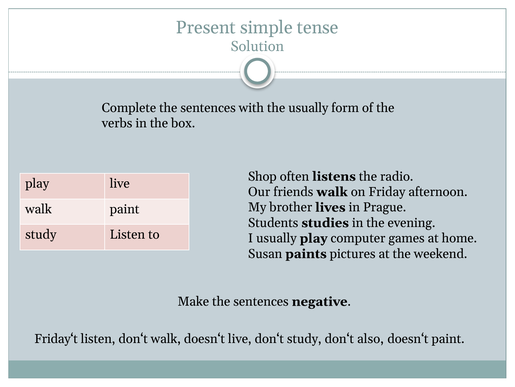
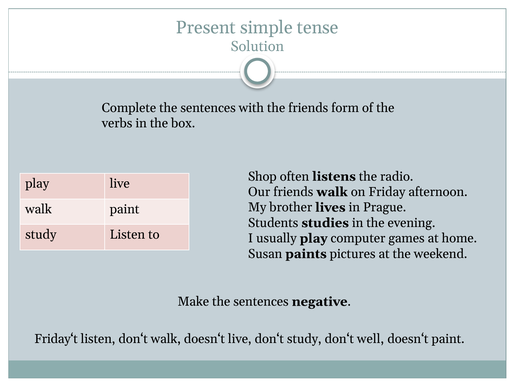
the usually: usually -> friends
also: also -> well
